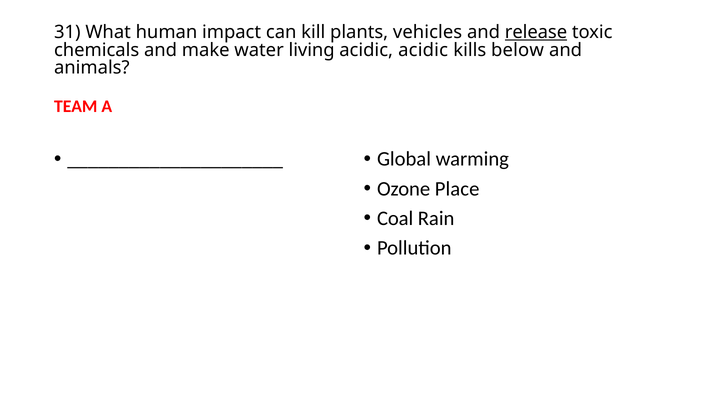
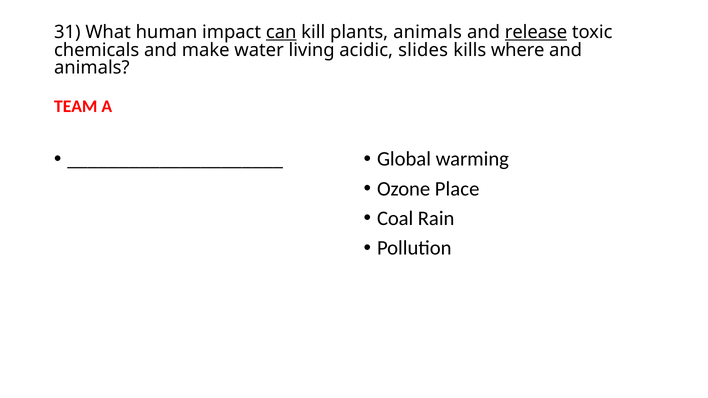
can underline: none -> present
plants vehicles: vehicles -> animals
acidic acidic: acidic -> slides
below: below -> where
